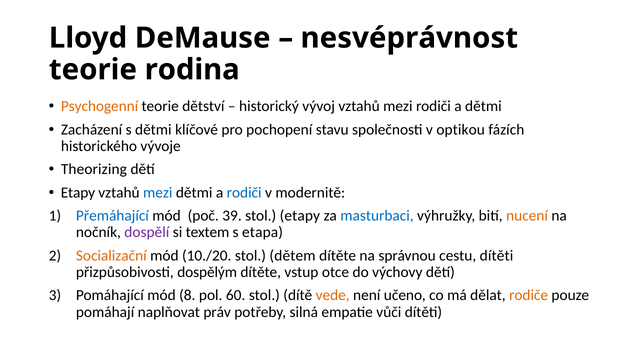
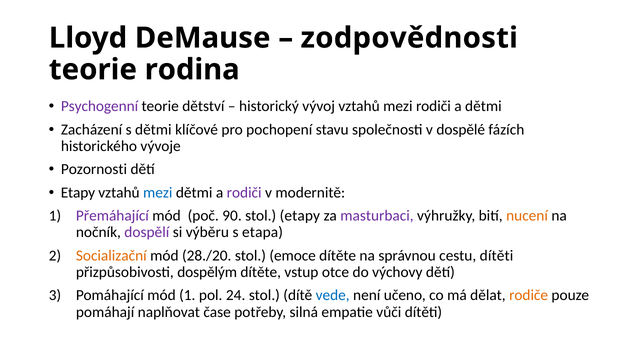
nesvéprávnost: nesvéprávnost -> zodpovědnosti
Psychogenní colour: orange -> purple
optikou: optikou -> dospělé
Theorizing: Theorizing -> Pozornosti
rodiči at (244, 193) colour: blue -> purple
Přemáhající colour: blue -> purple
39: 39 -> 90
masturbaci colour: blue -> purple
textem: textem -> výběru
10./20: 10./20 -> 28./20
dětem: dětem -> emoce
mód 8: 8 -> 1
60: 60 -> 24
vede colour: orange -> blue
práv: práv -> čase
